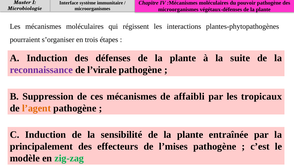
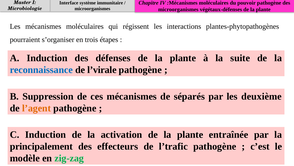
reconnaissance colour: purple -> blue
affaibli: affaibli -> séparés
tropicaux: tropicaux -> deuxième
sensibilité: sensibilité -> activation
l’mises: l’mises -> l’trafic
